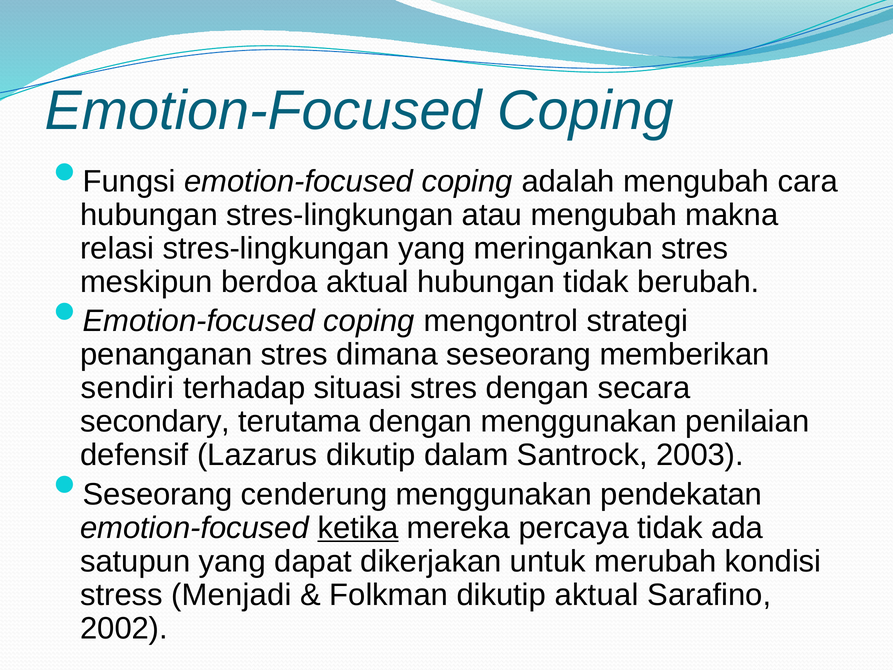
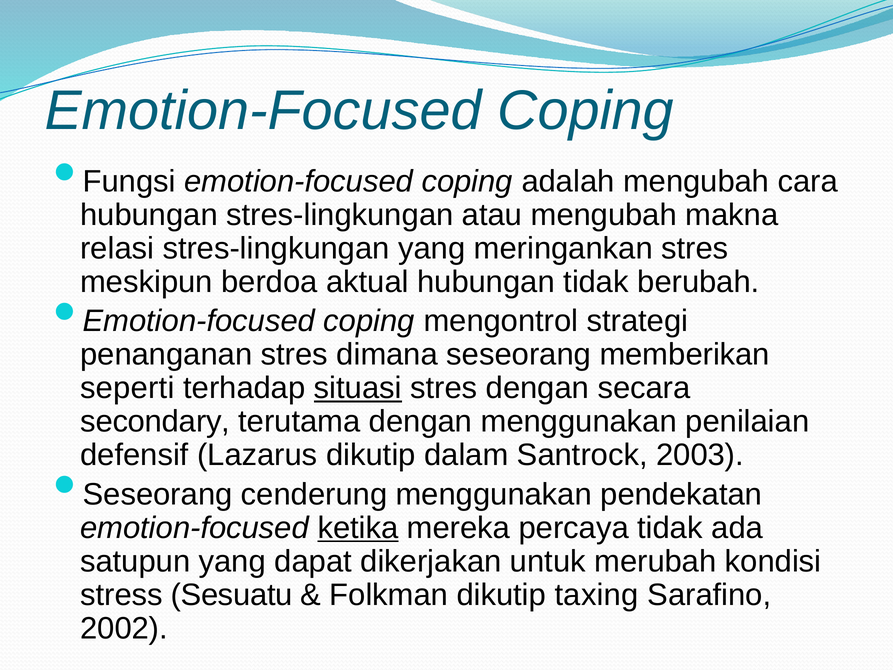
sendiri: sendiri -> seperti
situasi underline: none -> present
Menjadi: Menjadi -> Sesuatu
dikutip aktual: aktual -> taxing
